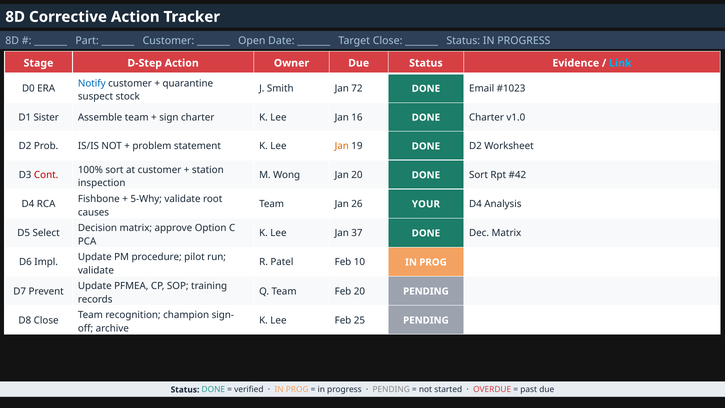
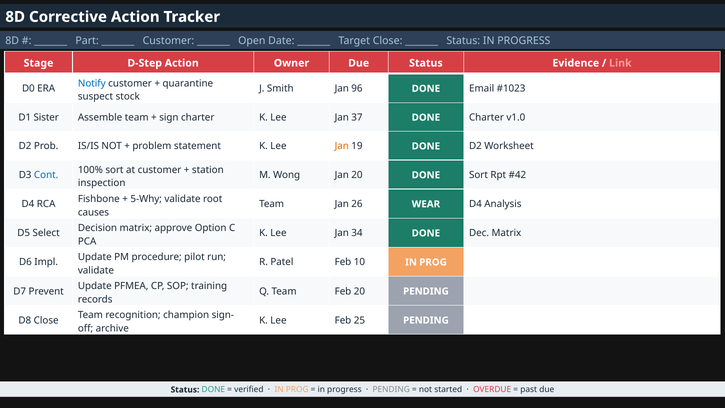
Link colour: light blue -> pink
72: 72 -> 96
16: 16 -> 37
Cont colour: red -> blue
YOUR: YOUR -> WEAR
37: 37 -> 34
